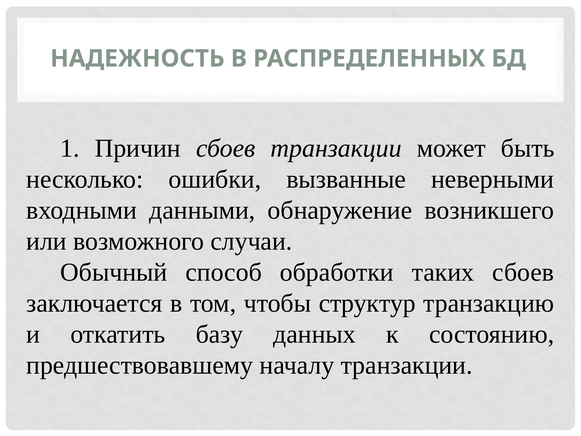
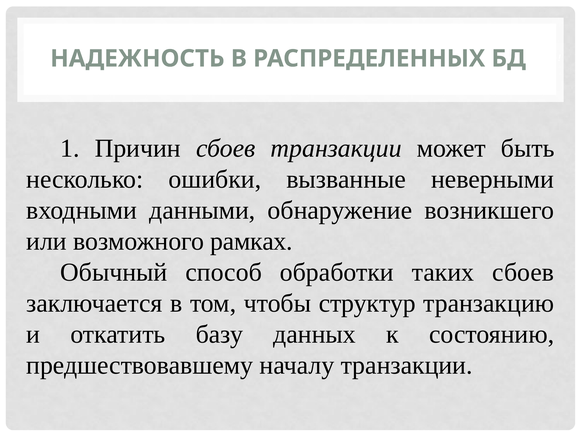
случаи: случаи -> рамках
